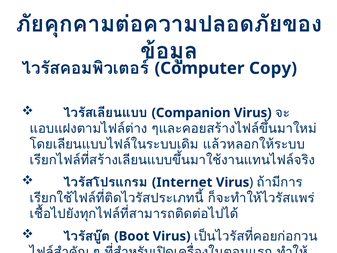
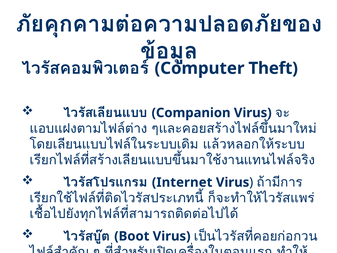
Copy: Copy -> Theft
